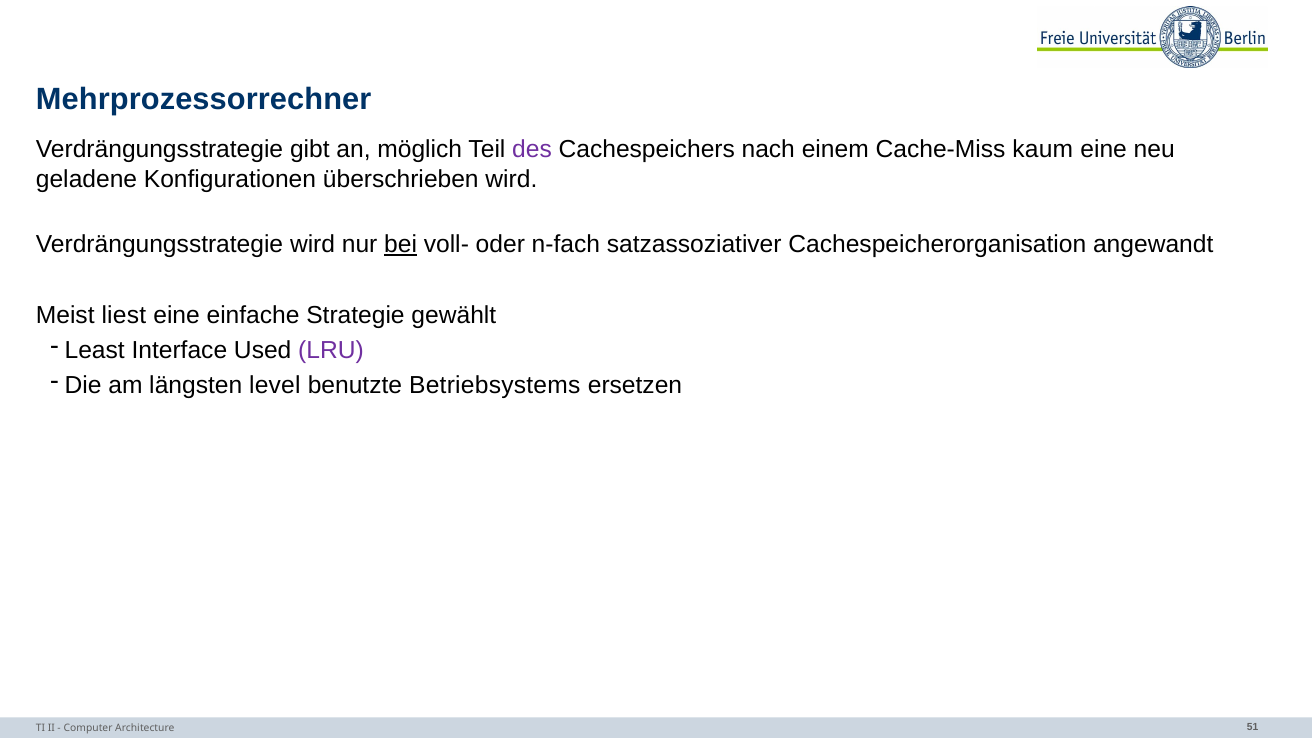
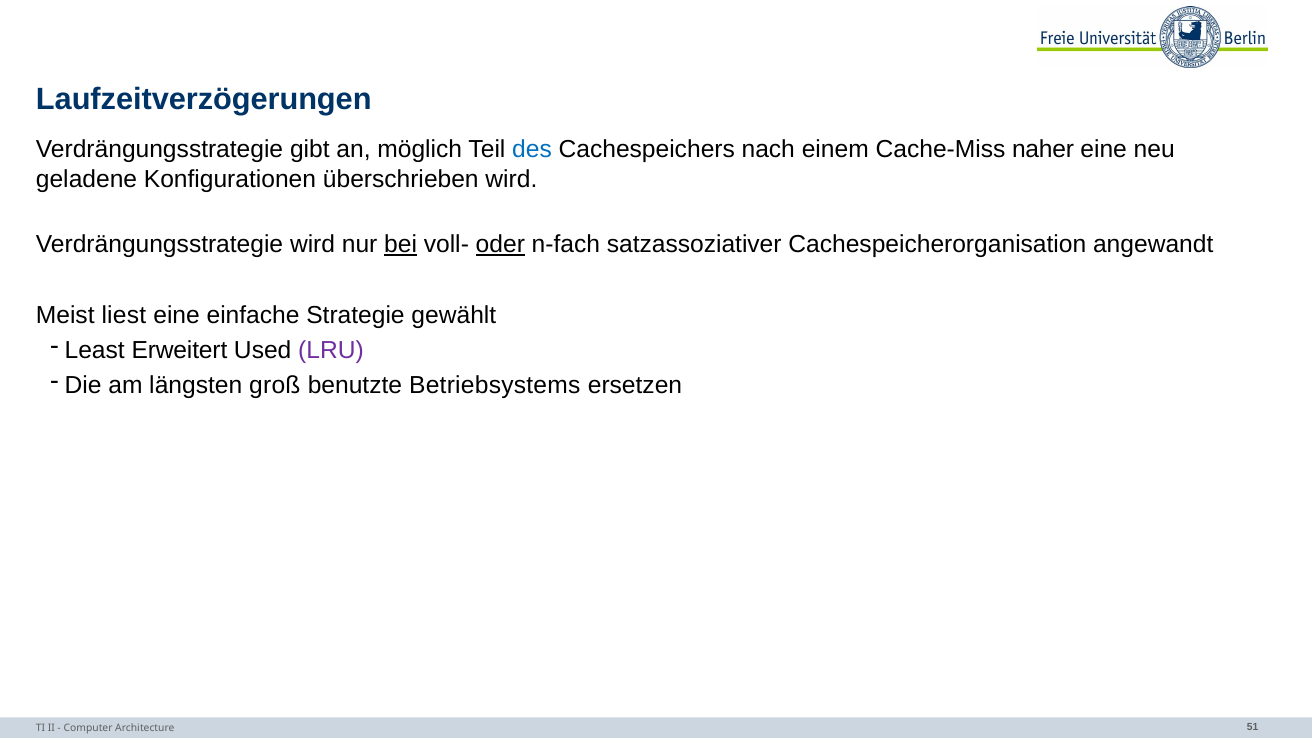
Mehrprozessorrechner: Mehrprozessorrechner -> Laufzeitverzögerungen
des colour: purple -> blue
kaum: kaum -> naher
oder underline: none -> present
Interface: Interface -> Erweitert
level: level -> groß
